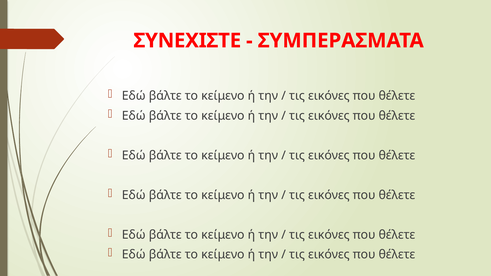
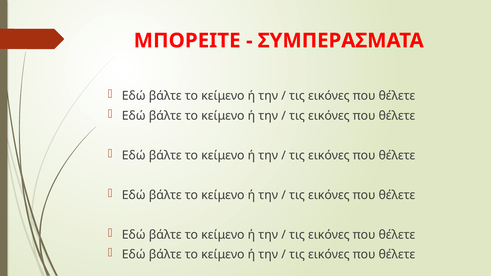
ΣΥΝΕΧΙΣΤΕ: ΣΥΝΕΧΙΣΤΕ -> ΜΠΟΡΕΙΤΕ
